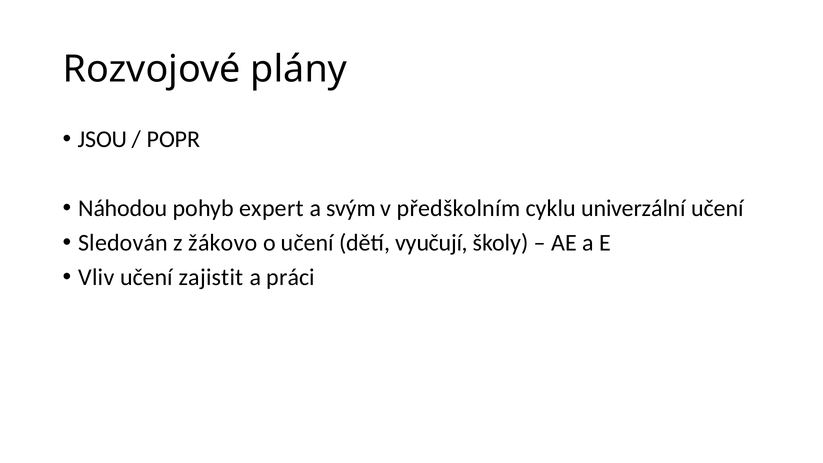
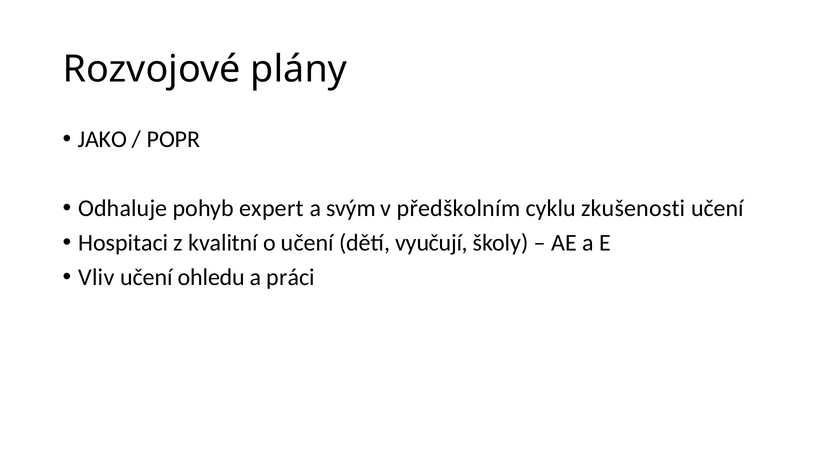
JSOU: JSOU -> JAKO
Náhodou: Náhodou -> Odhaluje
univerzální: univerzální -> zkušenosti
Sledován: Sledován -> Hospitaci
žákovo: žákovo -> kvalitní
zajistit: zajistit -> ohledu
